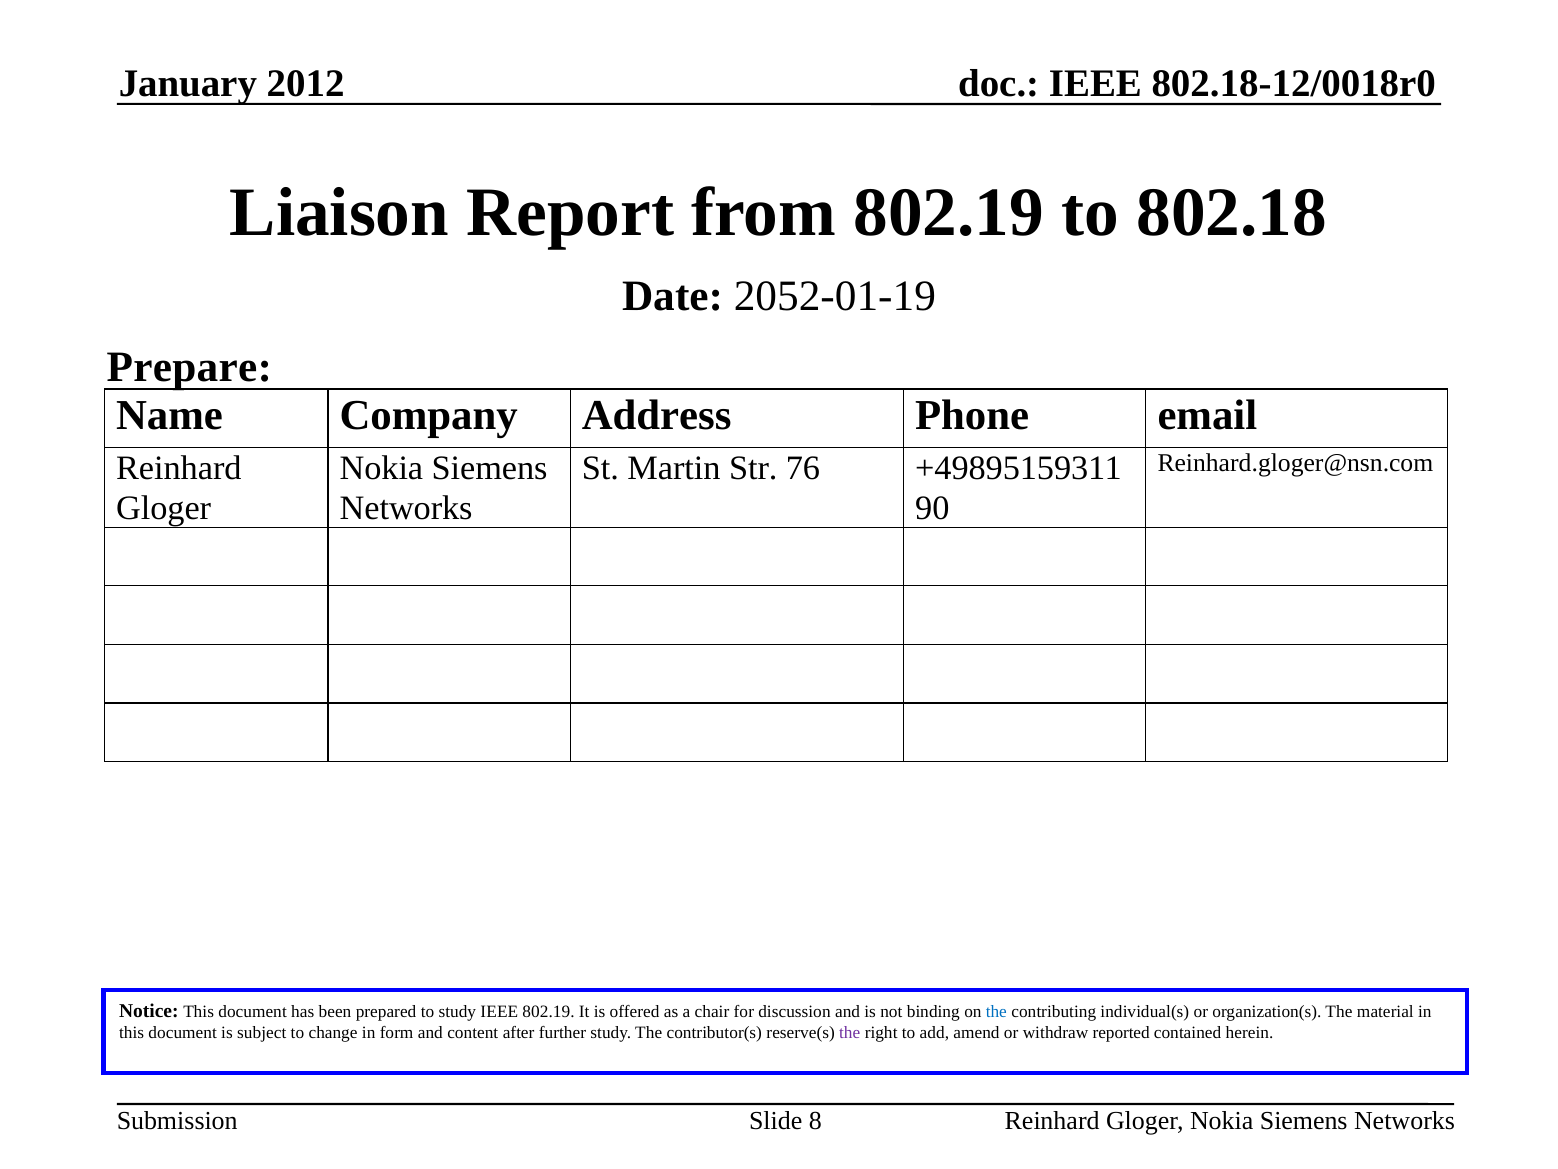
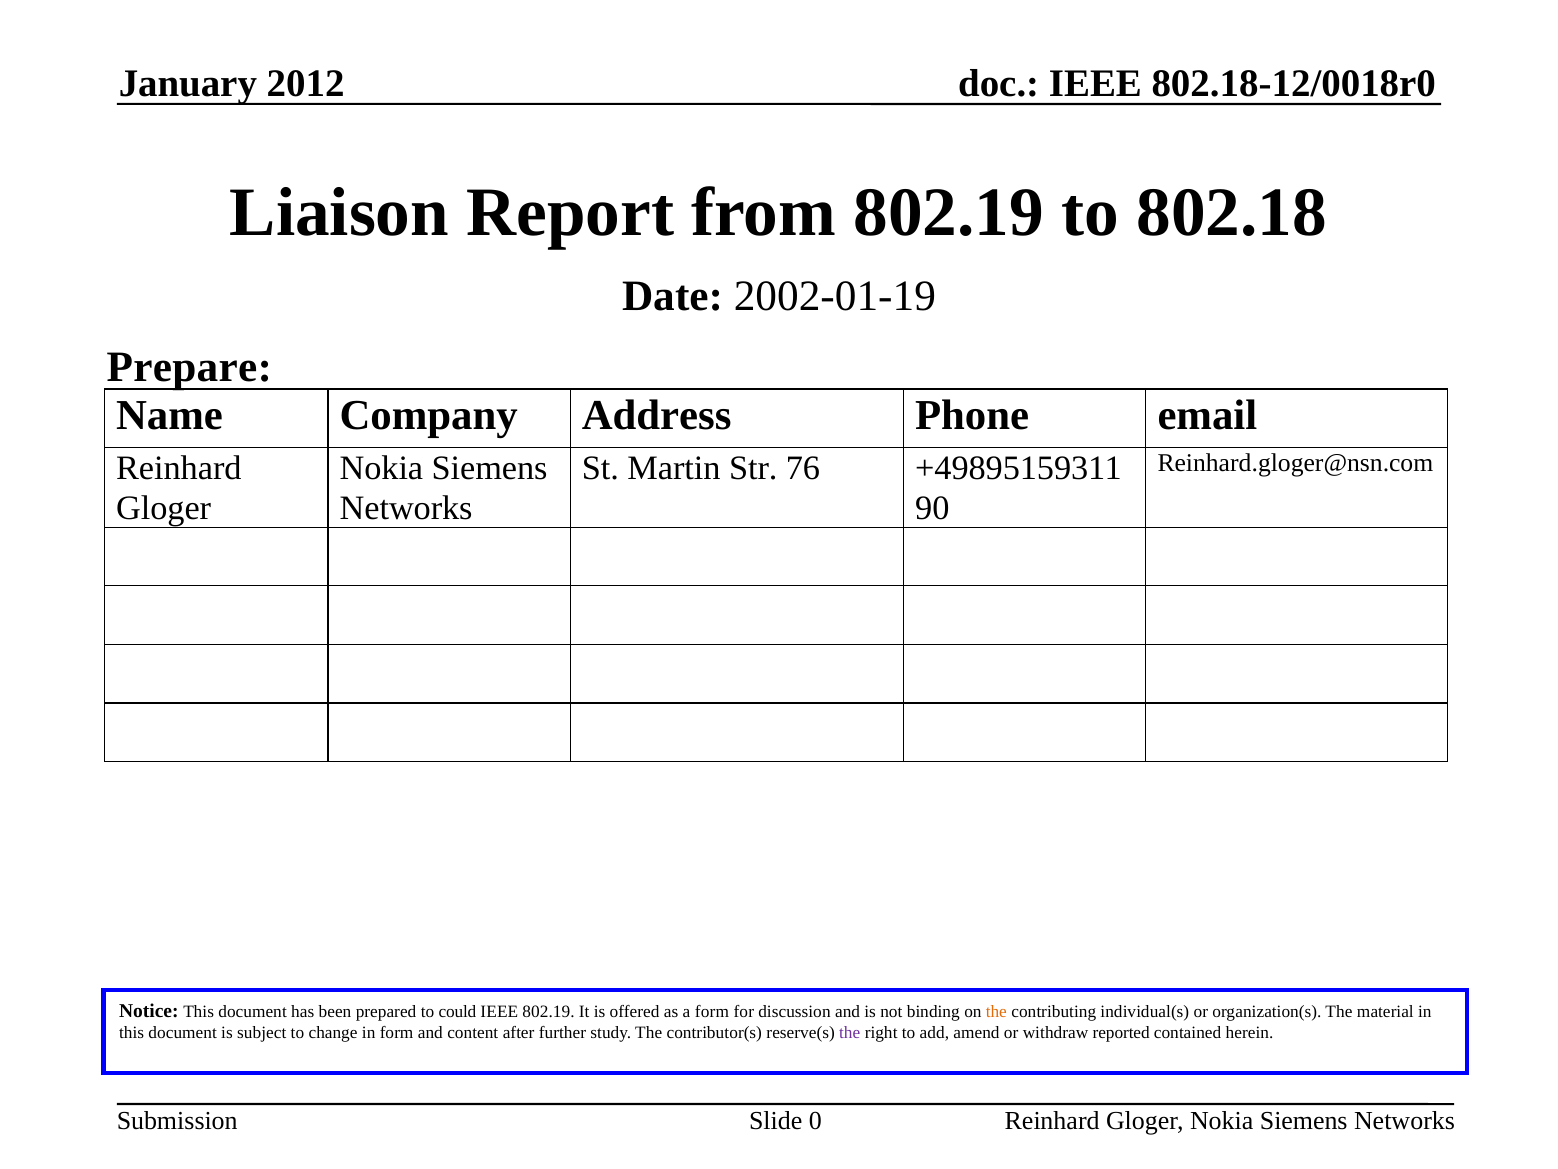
2052-01-19: 2052-01-19 -> 2002-01-19
to study: study -> could
a chair: chair -> form
the at (996, 1011) colour: blue -> orange
8: 8 -> 0
